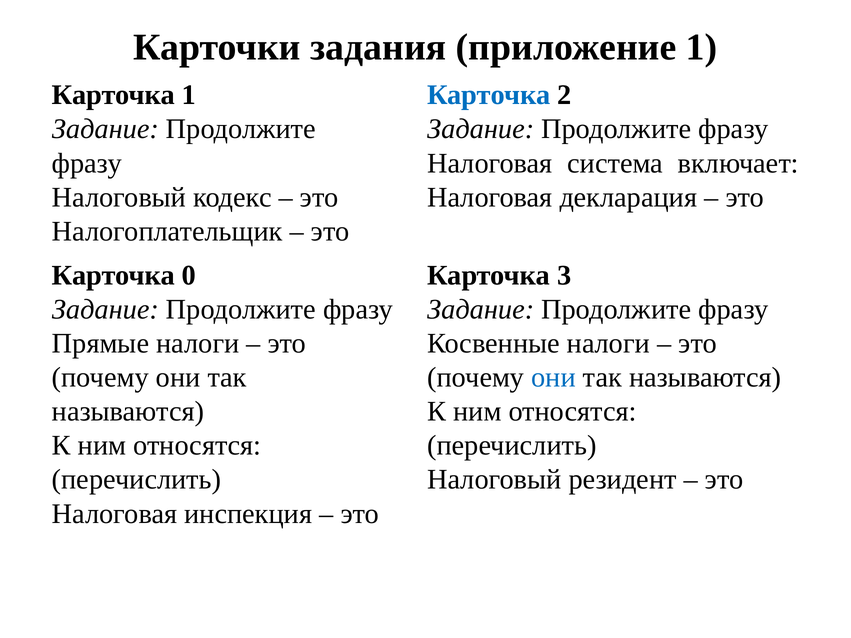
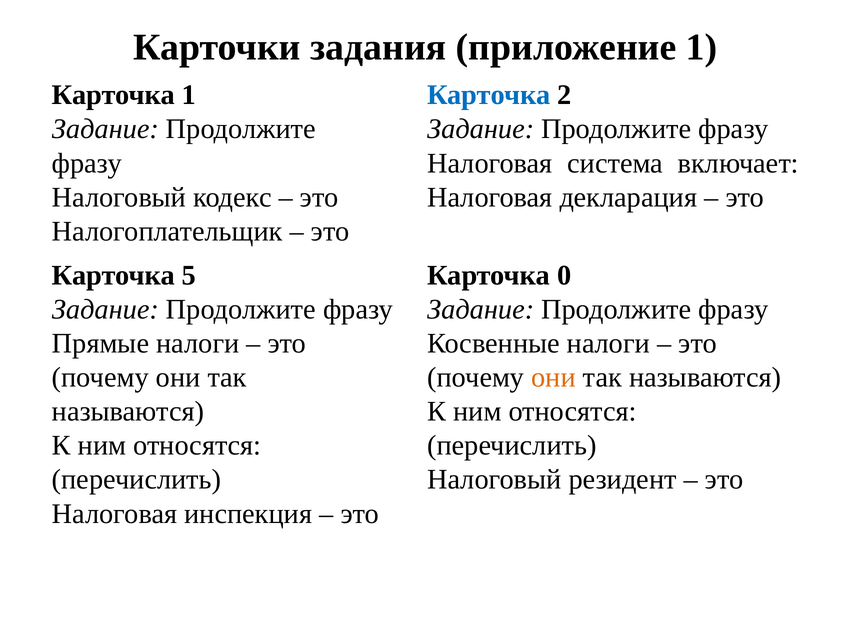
0: 0 -> 5
3: 3 -> 0
они at (554, 378) colour: blue -> orange
